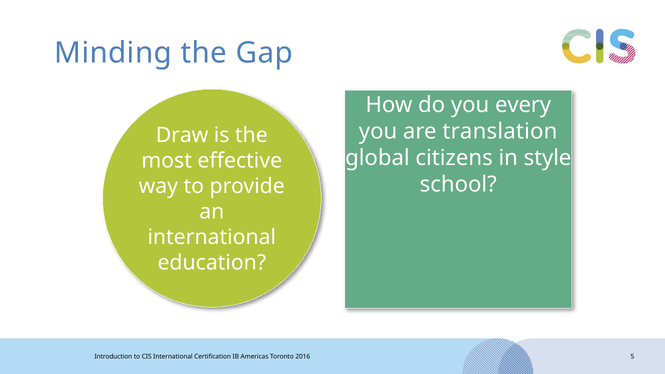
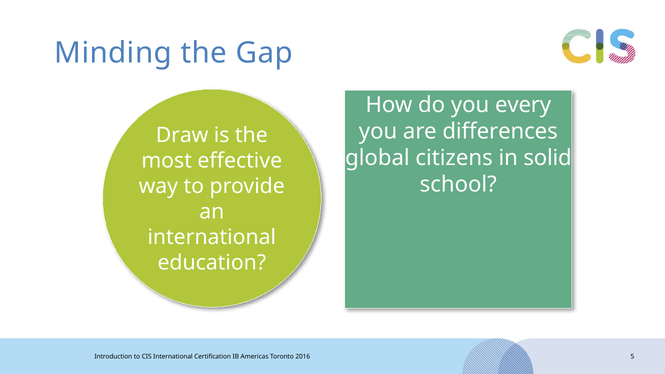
translation: translation -> differences
style: style -> solid
